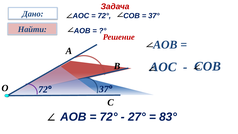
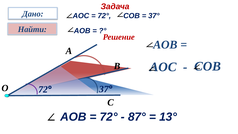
27°: 27° -> 87°
83°: 83° -> 13°
